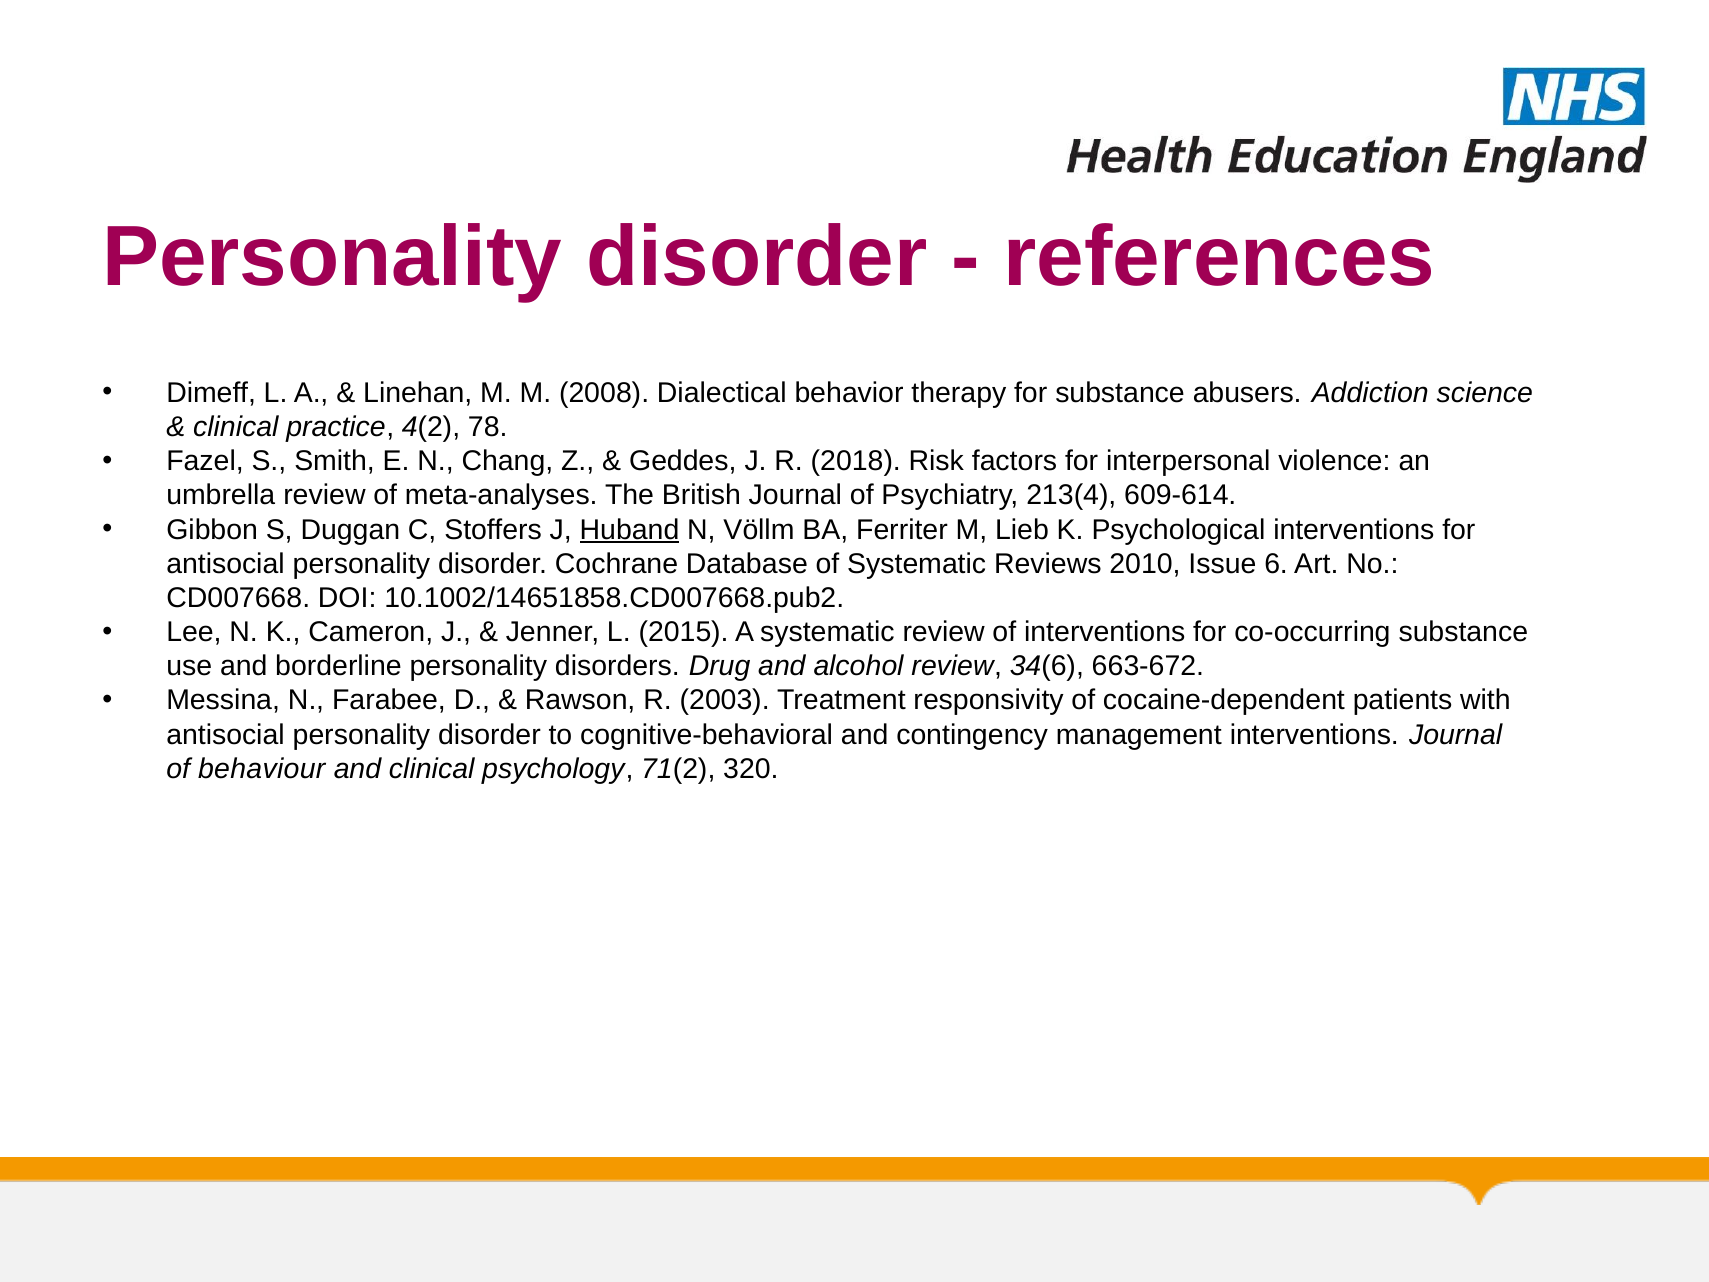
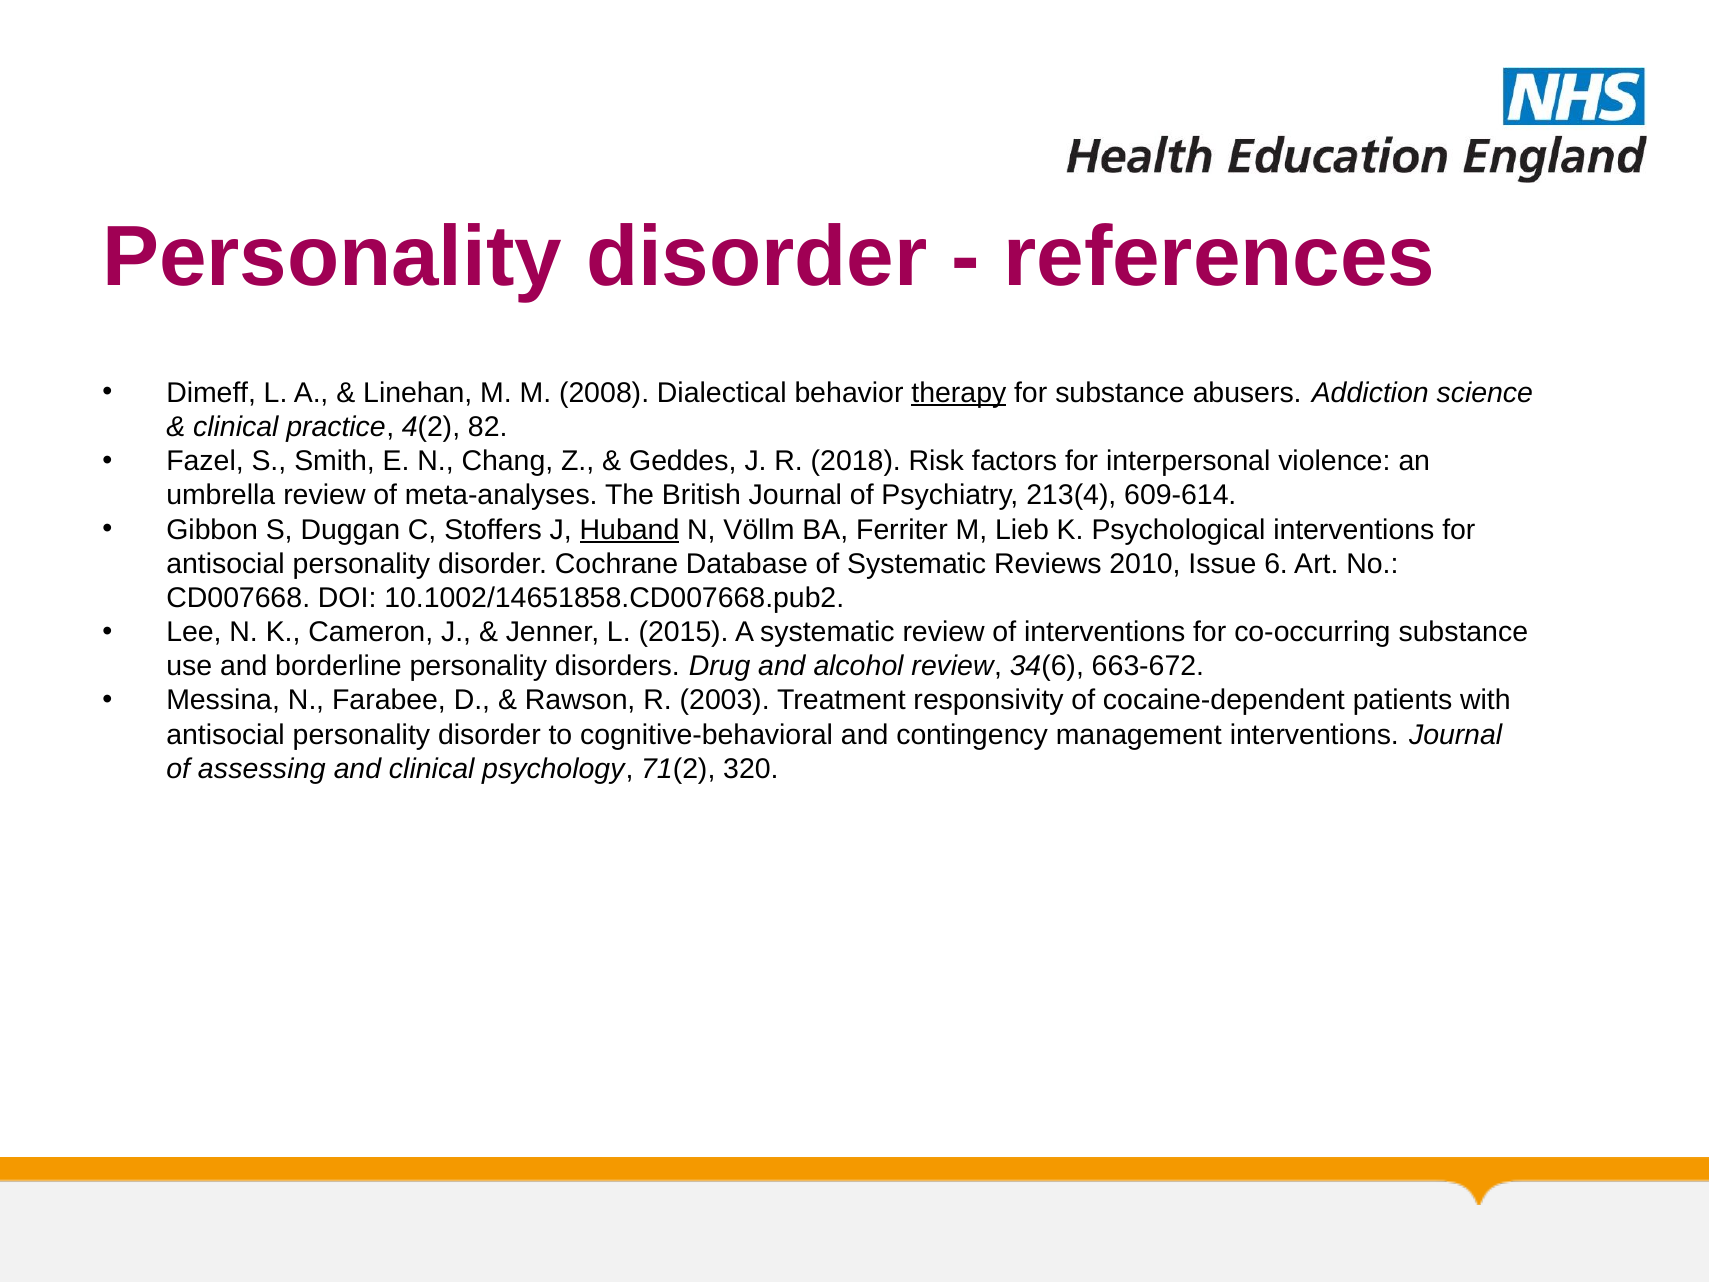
therapy underline: none -> present
78: 78 -> 82
behaviour: behaviour -> assessing
